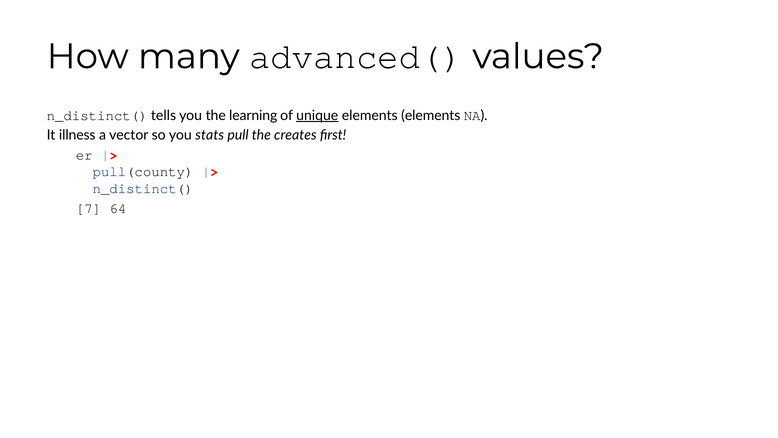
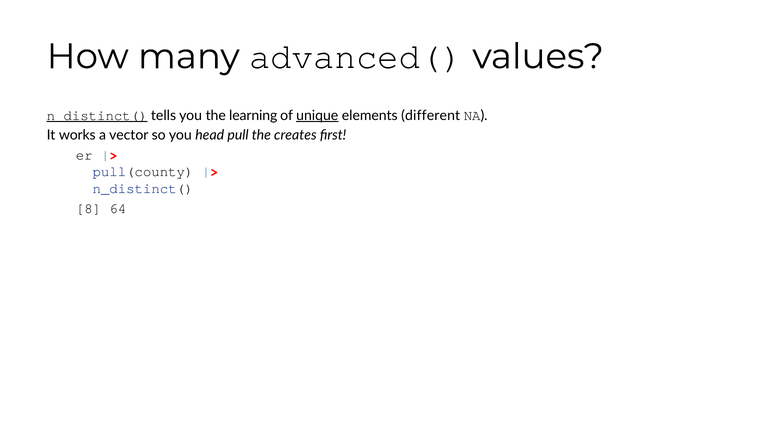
n_distinct( at (97, 115) underline: none -> present
elements elements: elements -> different
illness: illness -> works
stats: stats -> head
7: 7 -> 8
